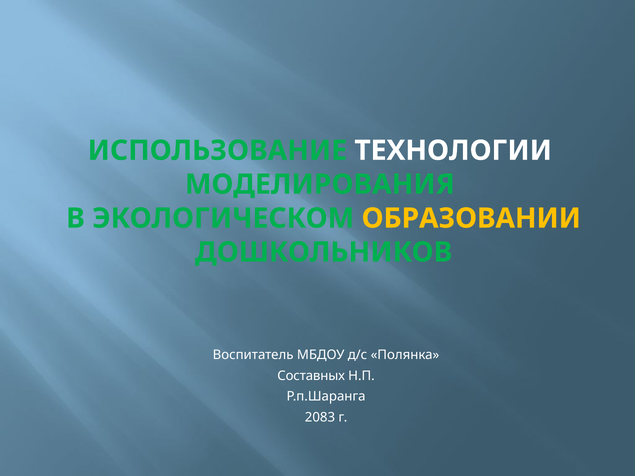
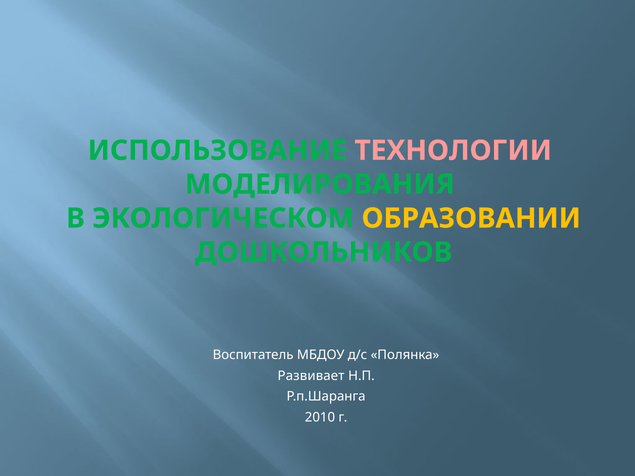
ТЕХНОЛОГИИ colour: white -> pink
Составных: Составных -> Развивает
2083: 2083 -> 2010
